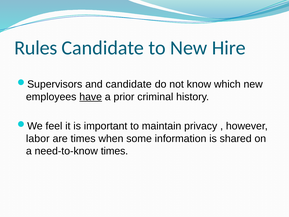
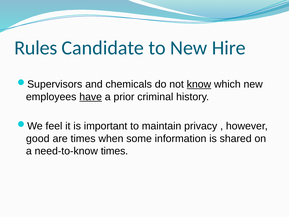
and candidate: candidate -> chemicals
know underline: none -> present
labor: labor -> good
